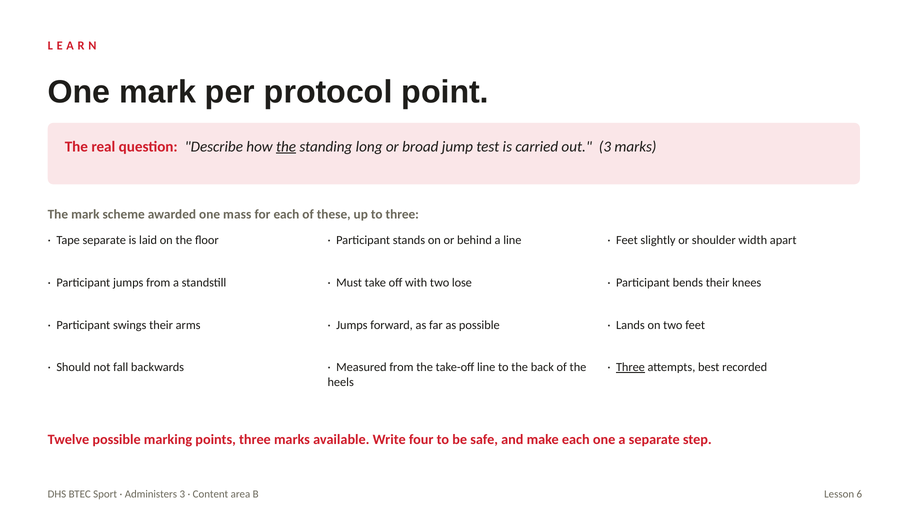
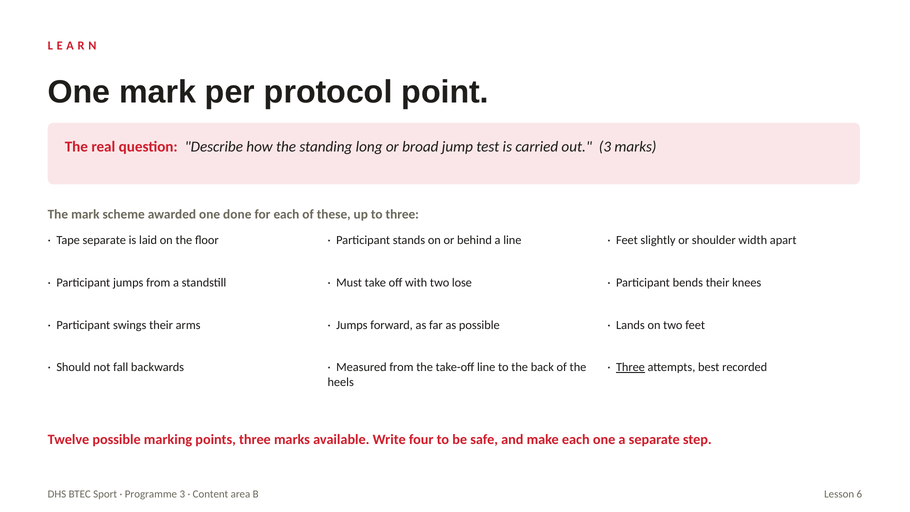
the at (286, 147) underline: present -> none
mass: mass -> done
Administers: Administers -> Programme
